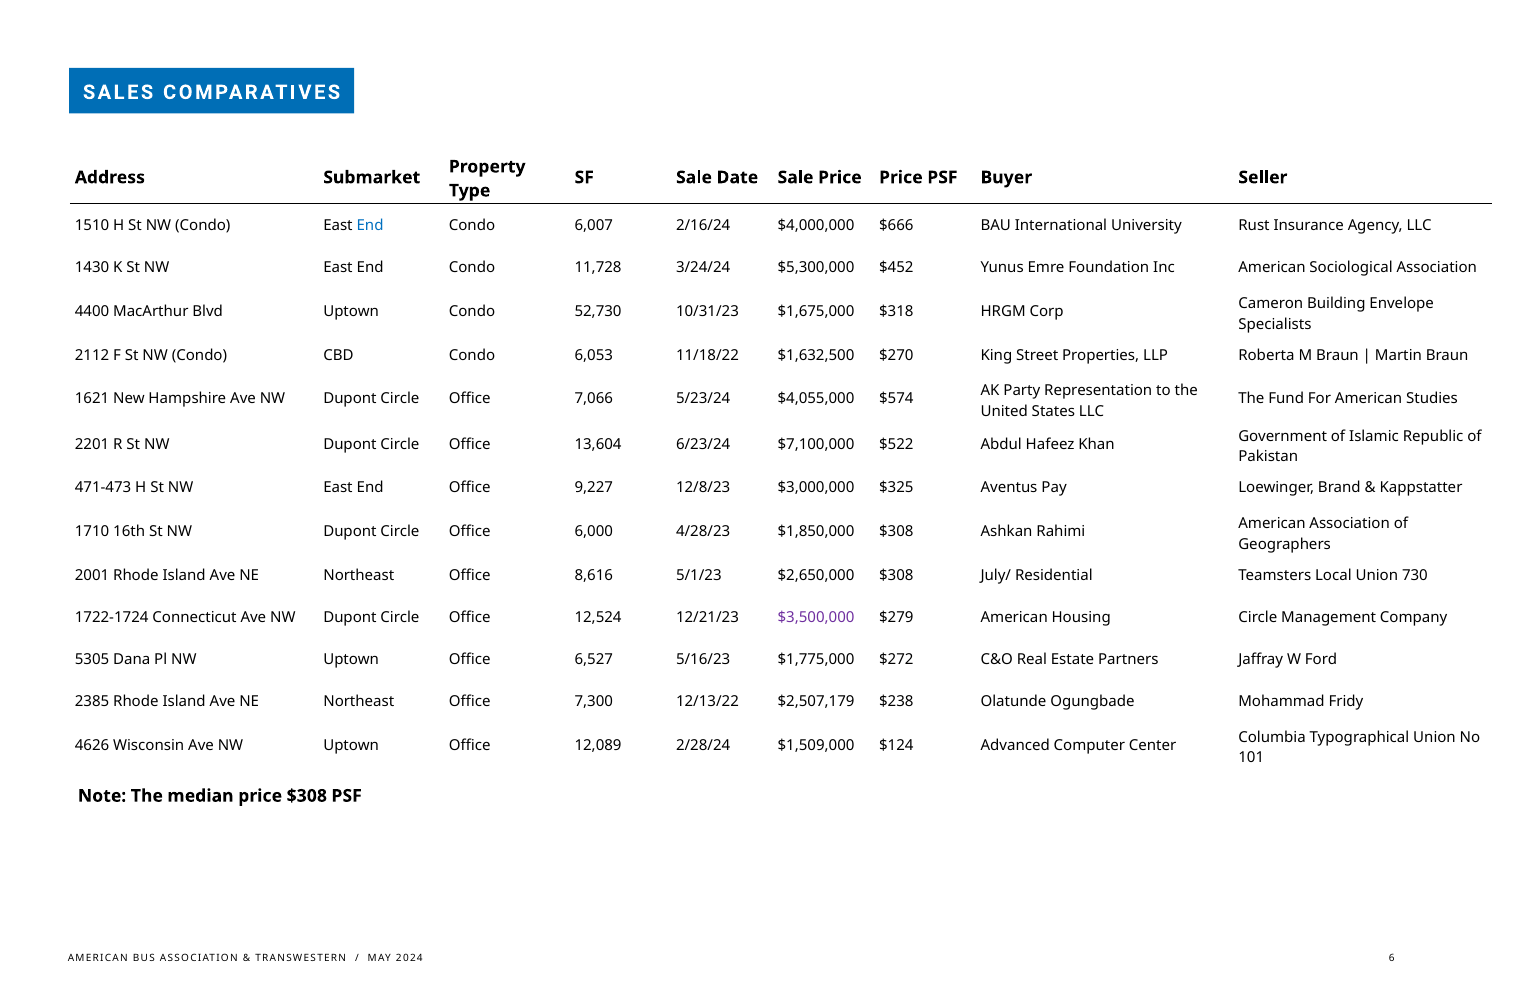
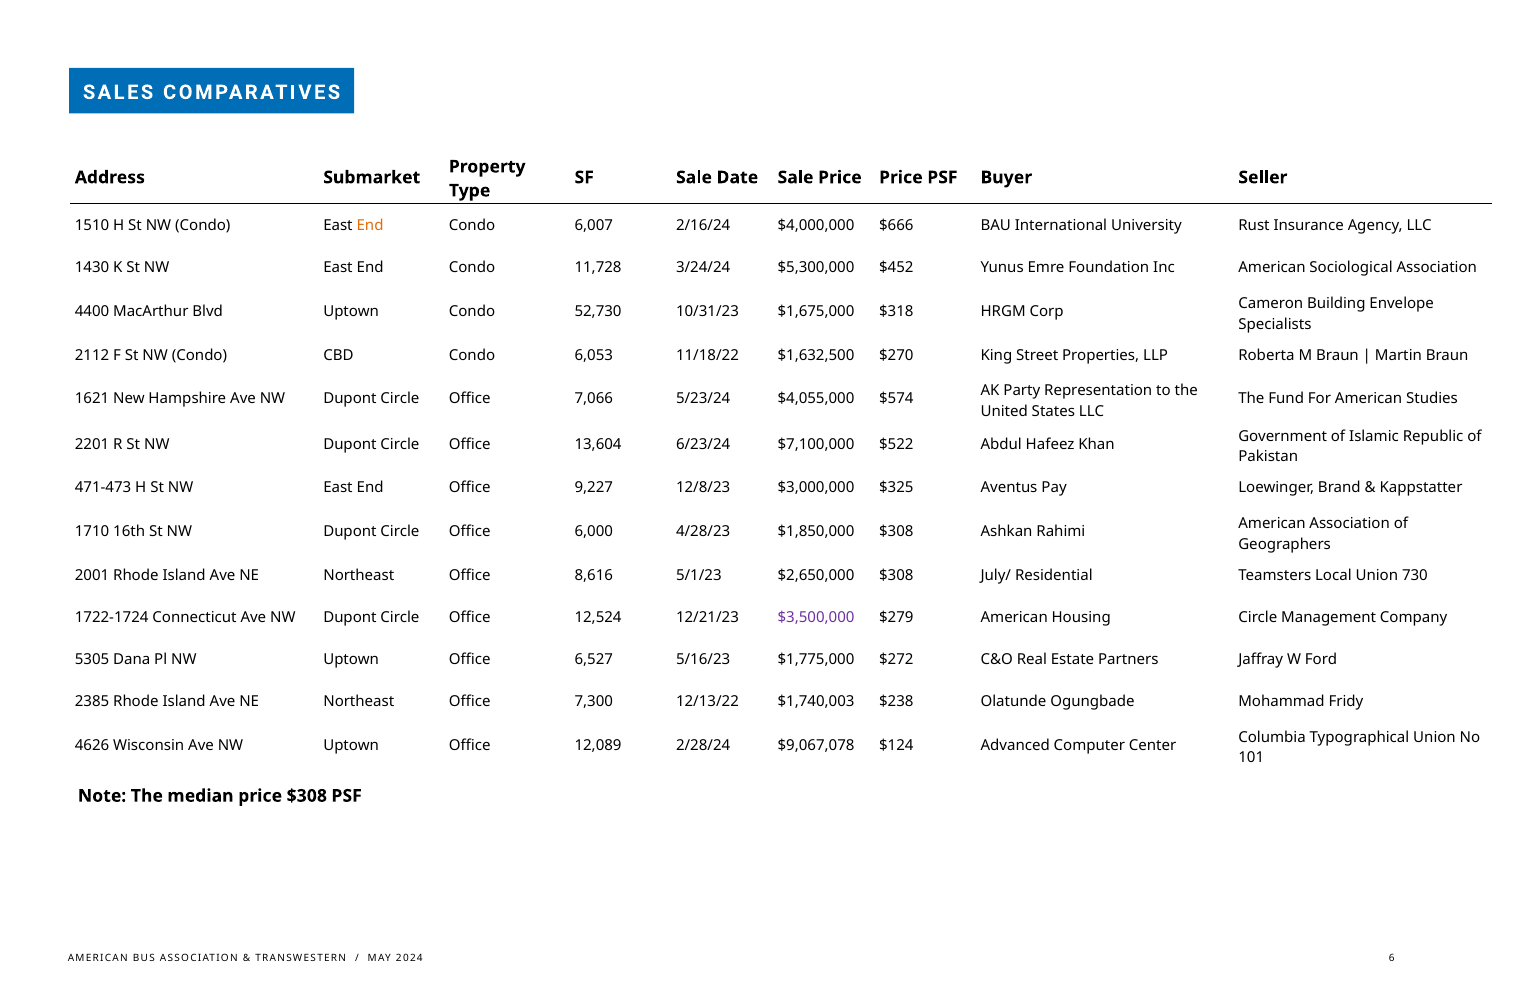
End at (370, 226) colour: blue -> orange
$2,507,179: $2,507,179 -> $1,740,003
$1,509,000: $1,509,000 -> $9,067,078
